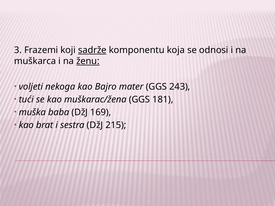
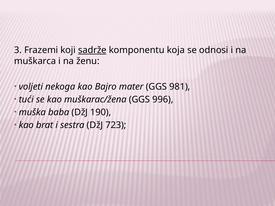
ženu underline: present -> none
243: 243 -> 981
181: 181 -> 996
169: 169 -> 190
215: 215 -> 723
